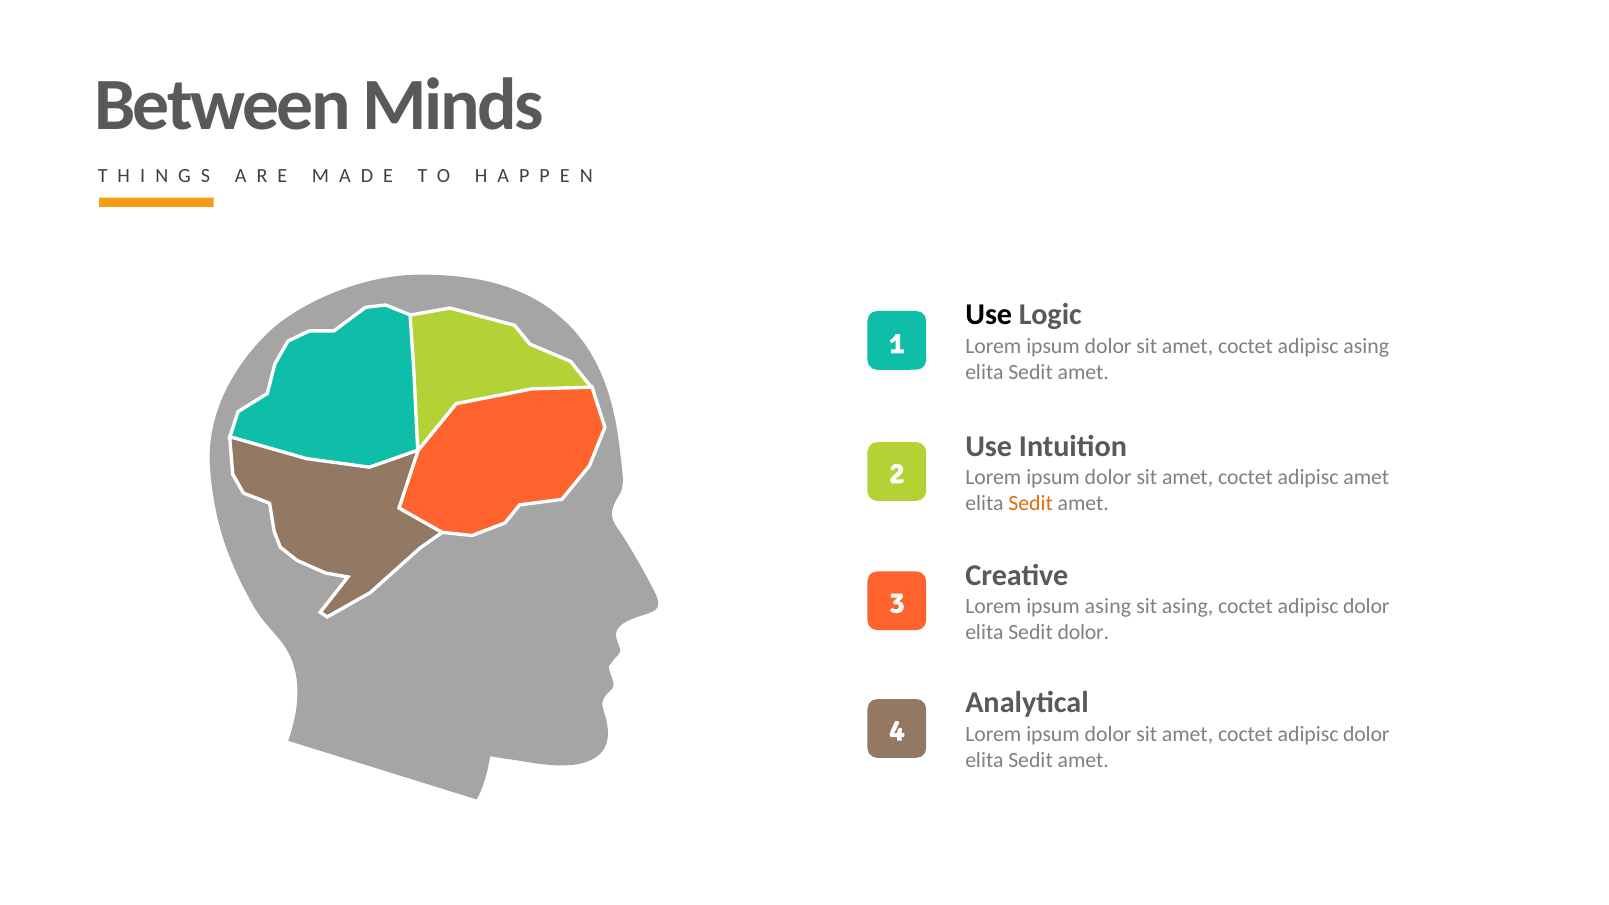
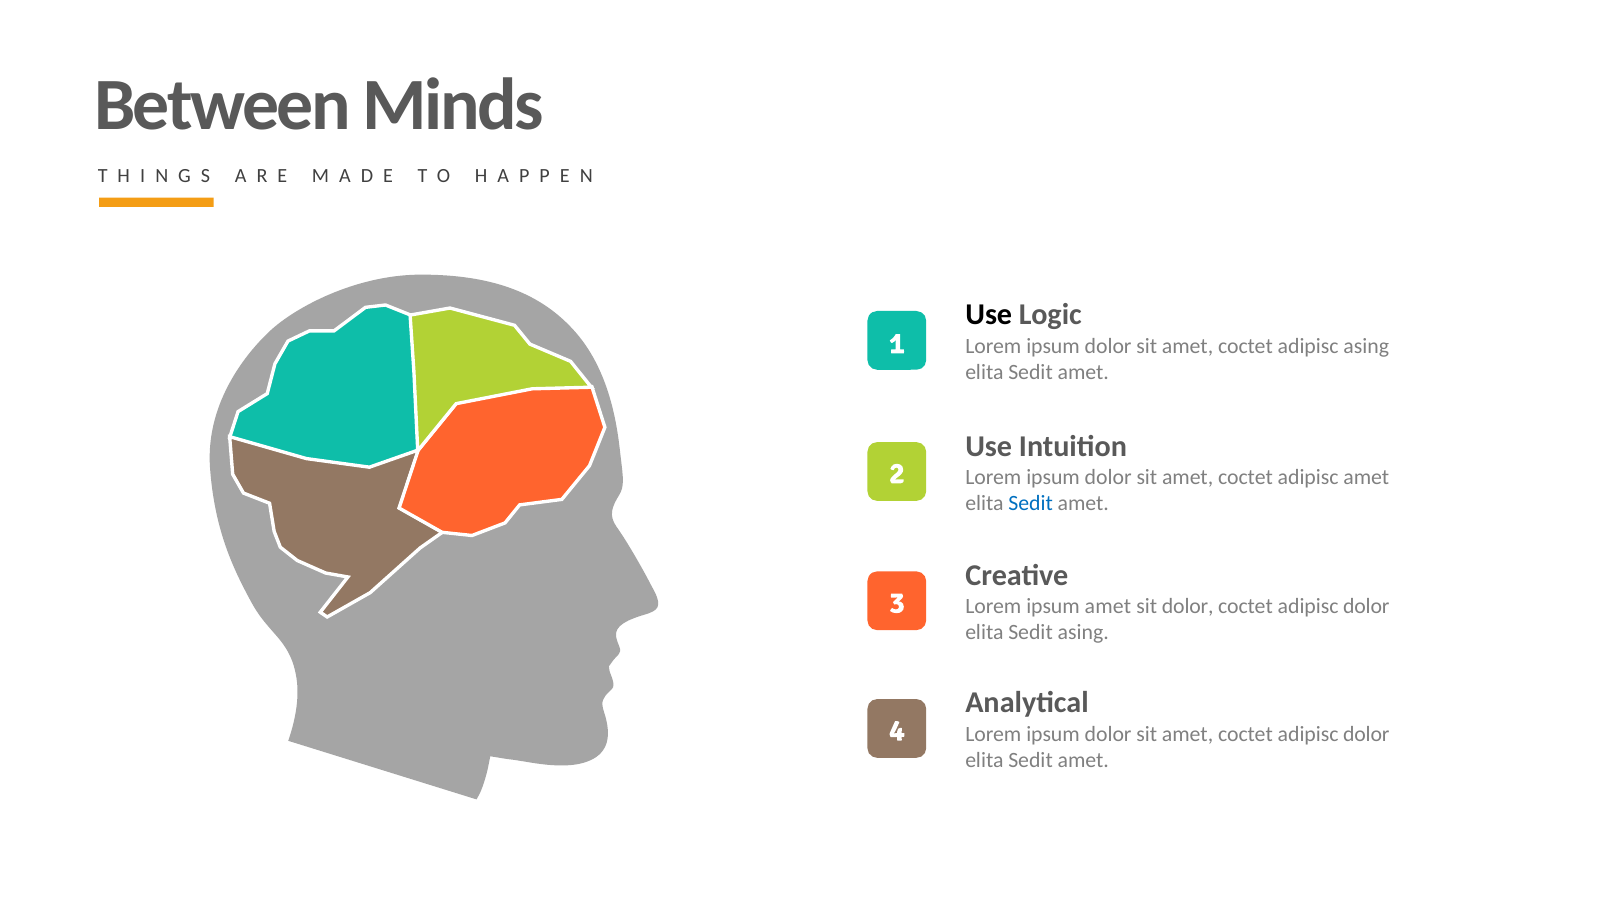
Sedit at (1031, 503) colour: orange -> blue
ipsum asing: asing -> amet
sit asing: asing -> dolor
Sedit dolor: dolor -> asing
